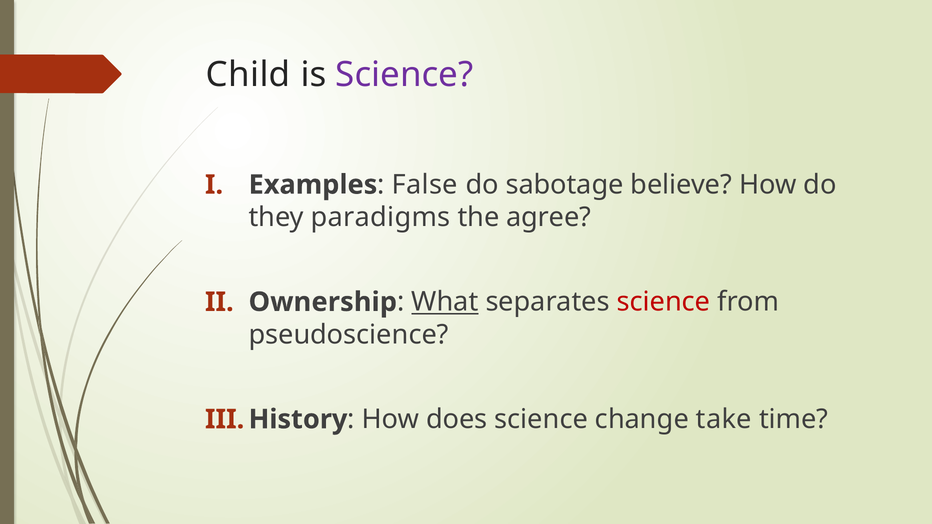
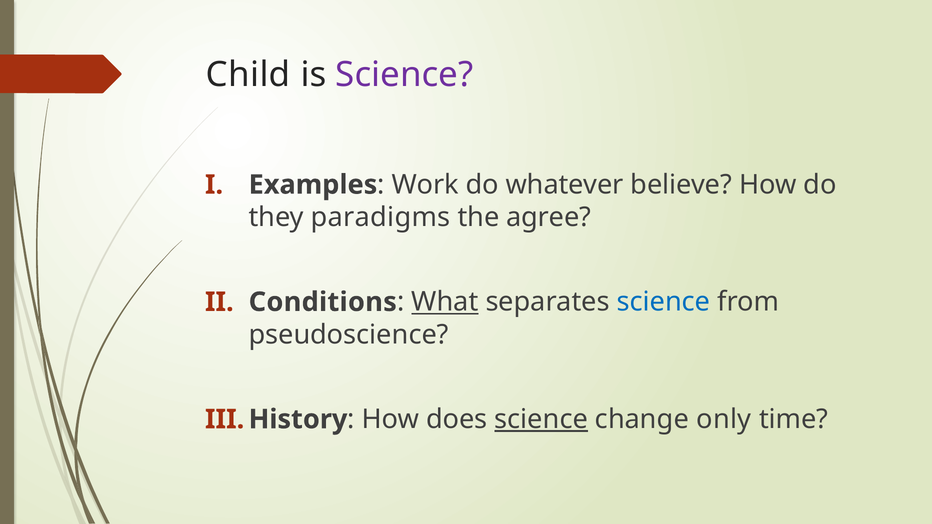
False: False -> Work
sabotage: sabotage -> whatever
Ownership: Ownership -> Conditions
science at (663, 302) colour: red -> blue
science at (541, 420) underline: none -> present
take: take -> only
